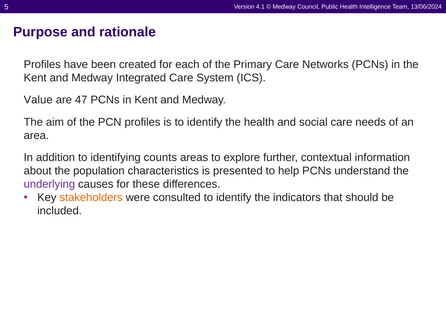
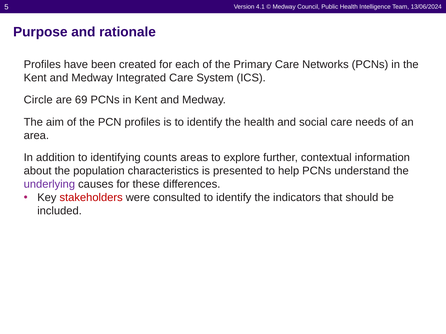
Value: Value -> Circle
47: 47 -> 69
stakeholders colour: orange -> red
